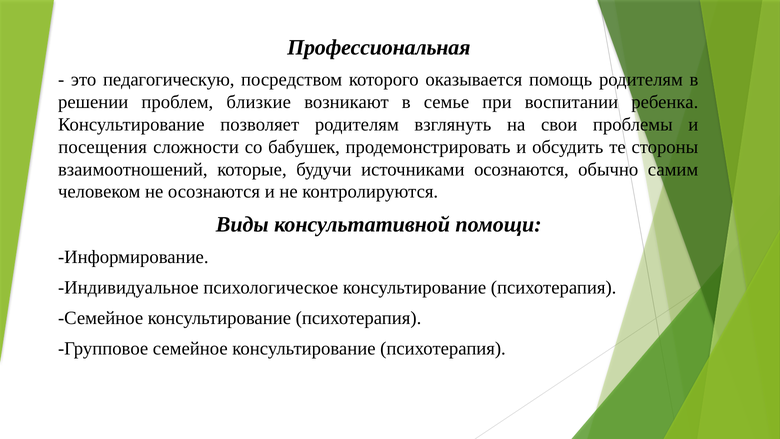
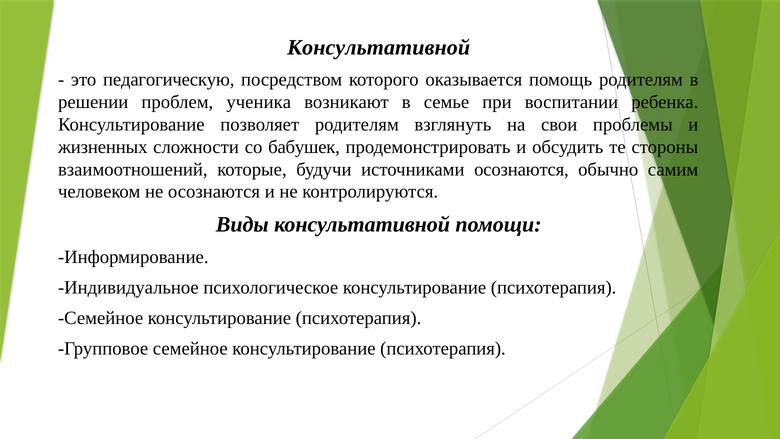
Профессиональная at (379, 47): Профессиональная -> Консультативной
близкие: близкие -> ученика
посещения: посещения -> жизненных
